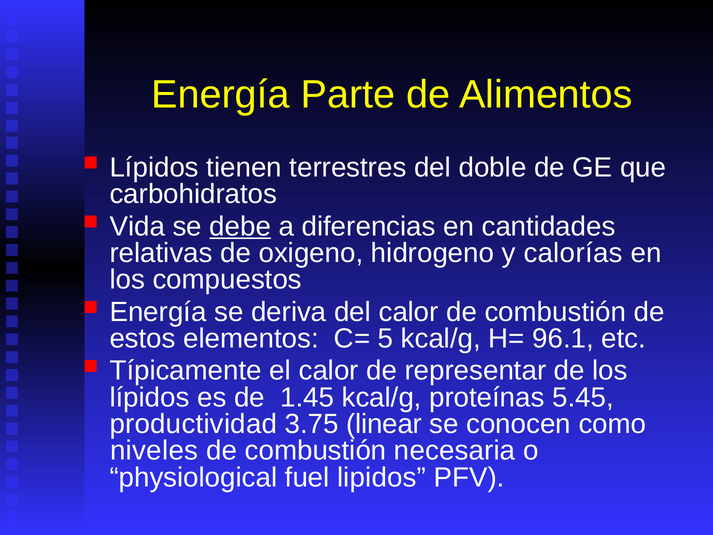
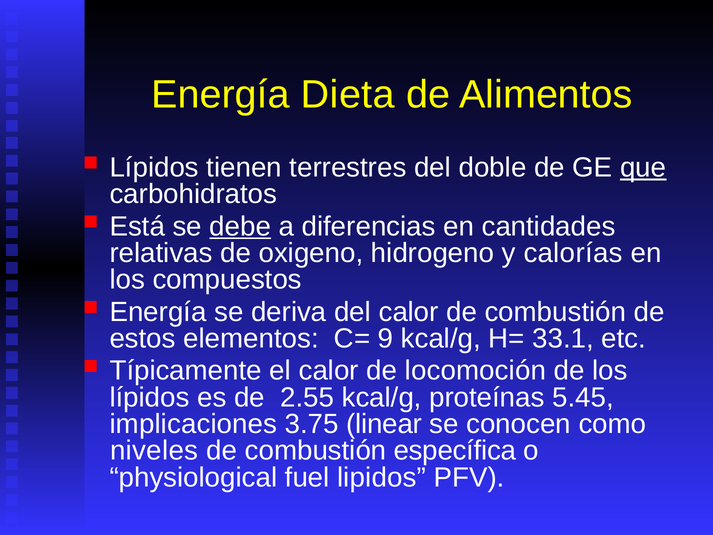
Parte: Parte -> Dieta
que underline: none -> present
Vida: Vida -> Está
5: 5 -> 9
96.1: 96.1 -> 33.1
representar: representar -> locomoción
1.45: 1.45 -> 2.55
productividad: productividad -> implicaciones
necesaria: necesaria -> específica
